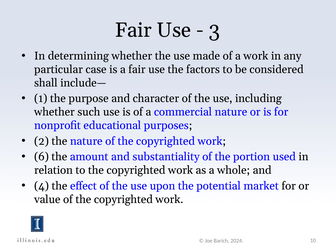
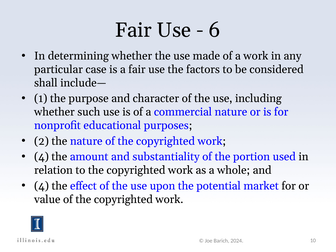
3: 3 -> 6
6 at (41, 157): 6 -> 4
